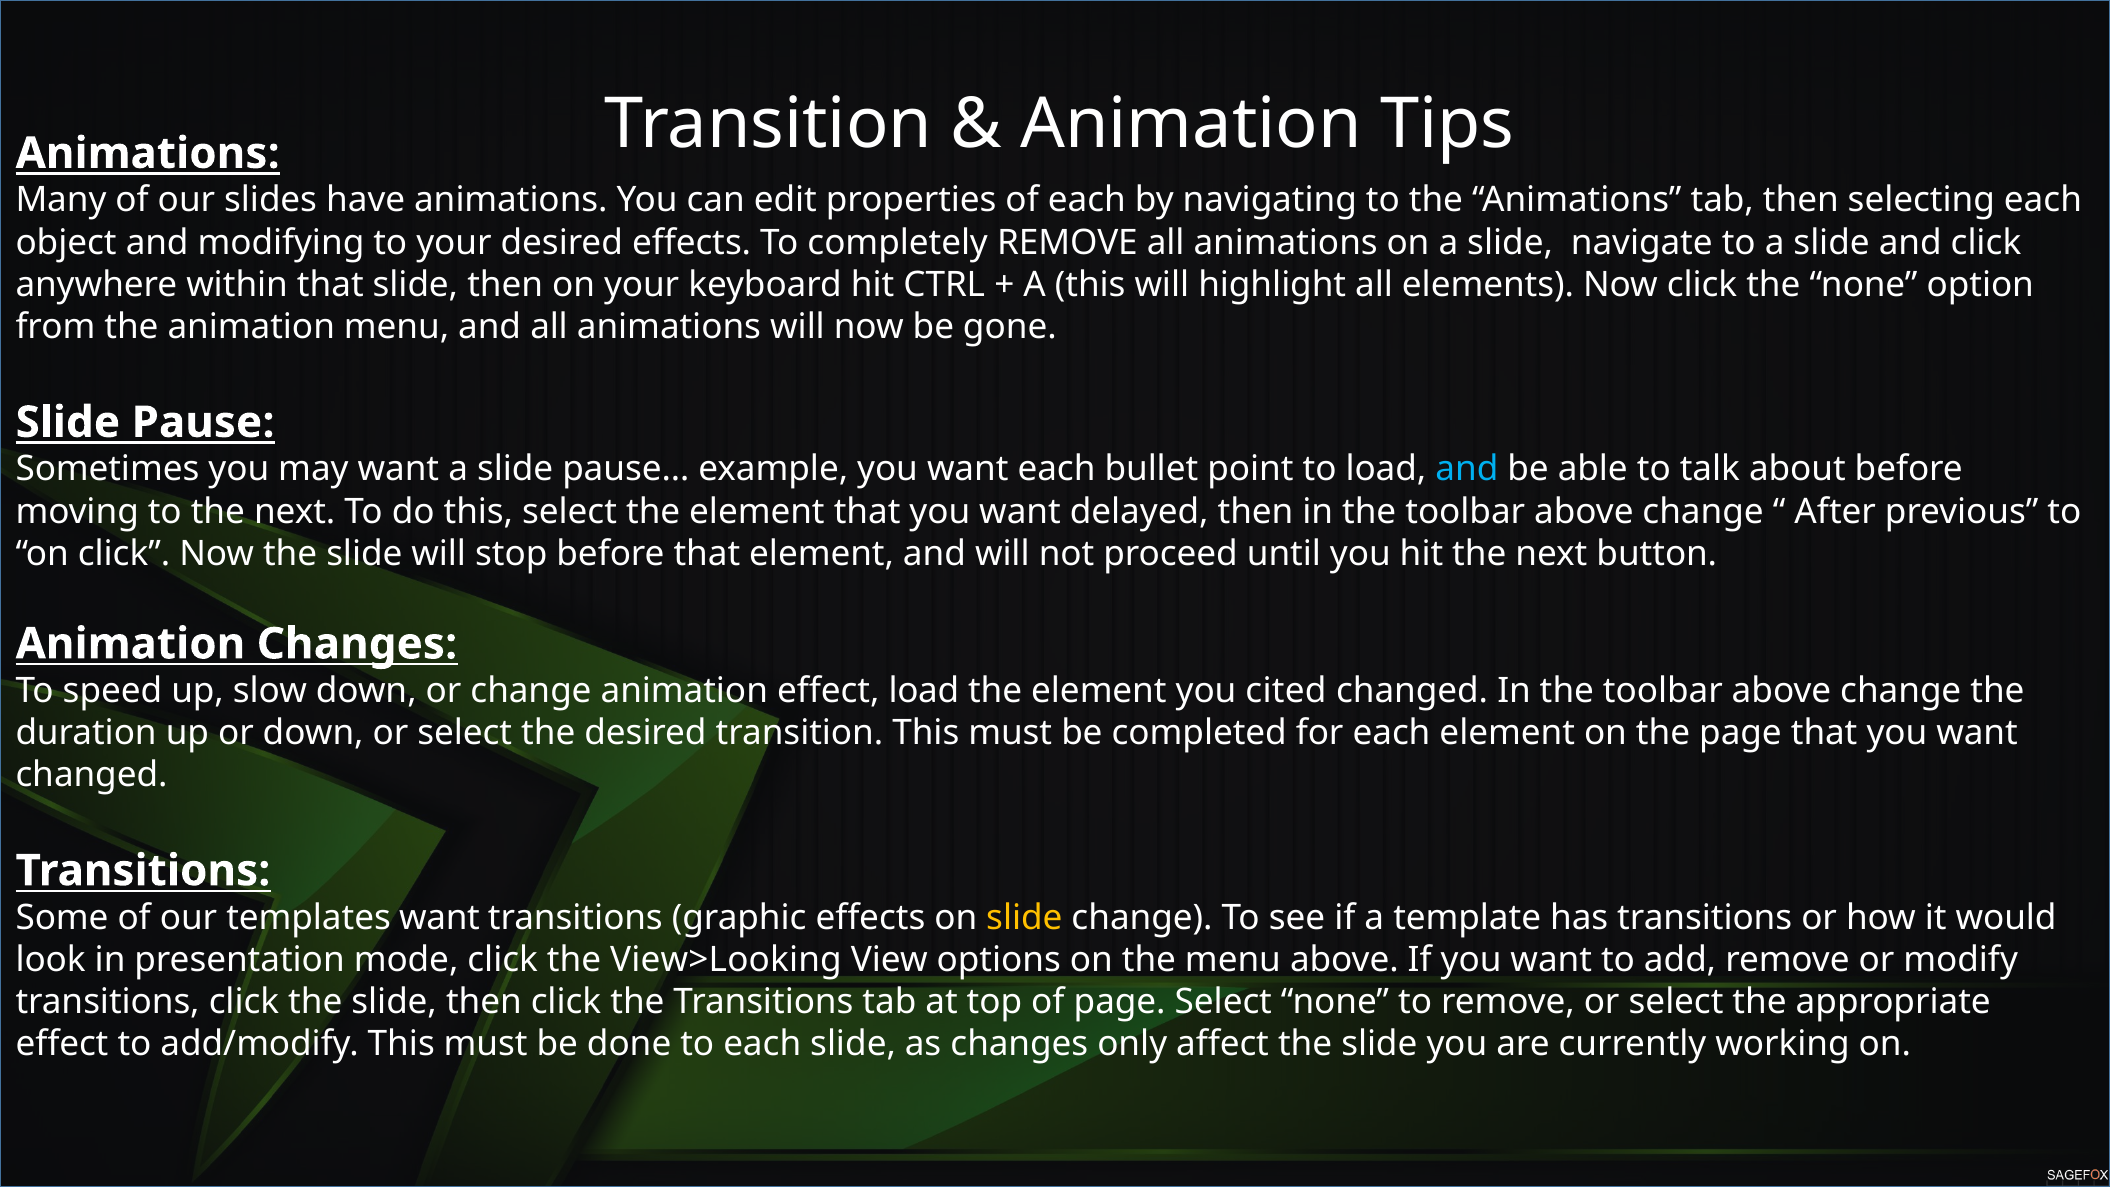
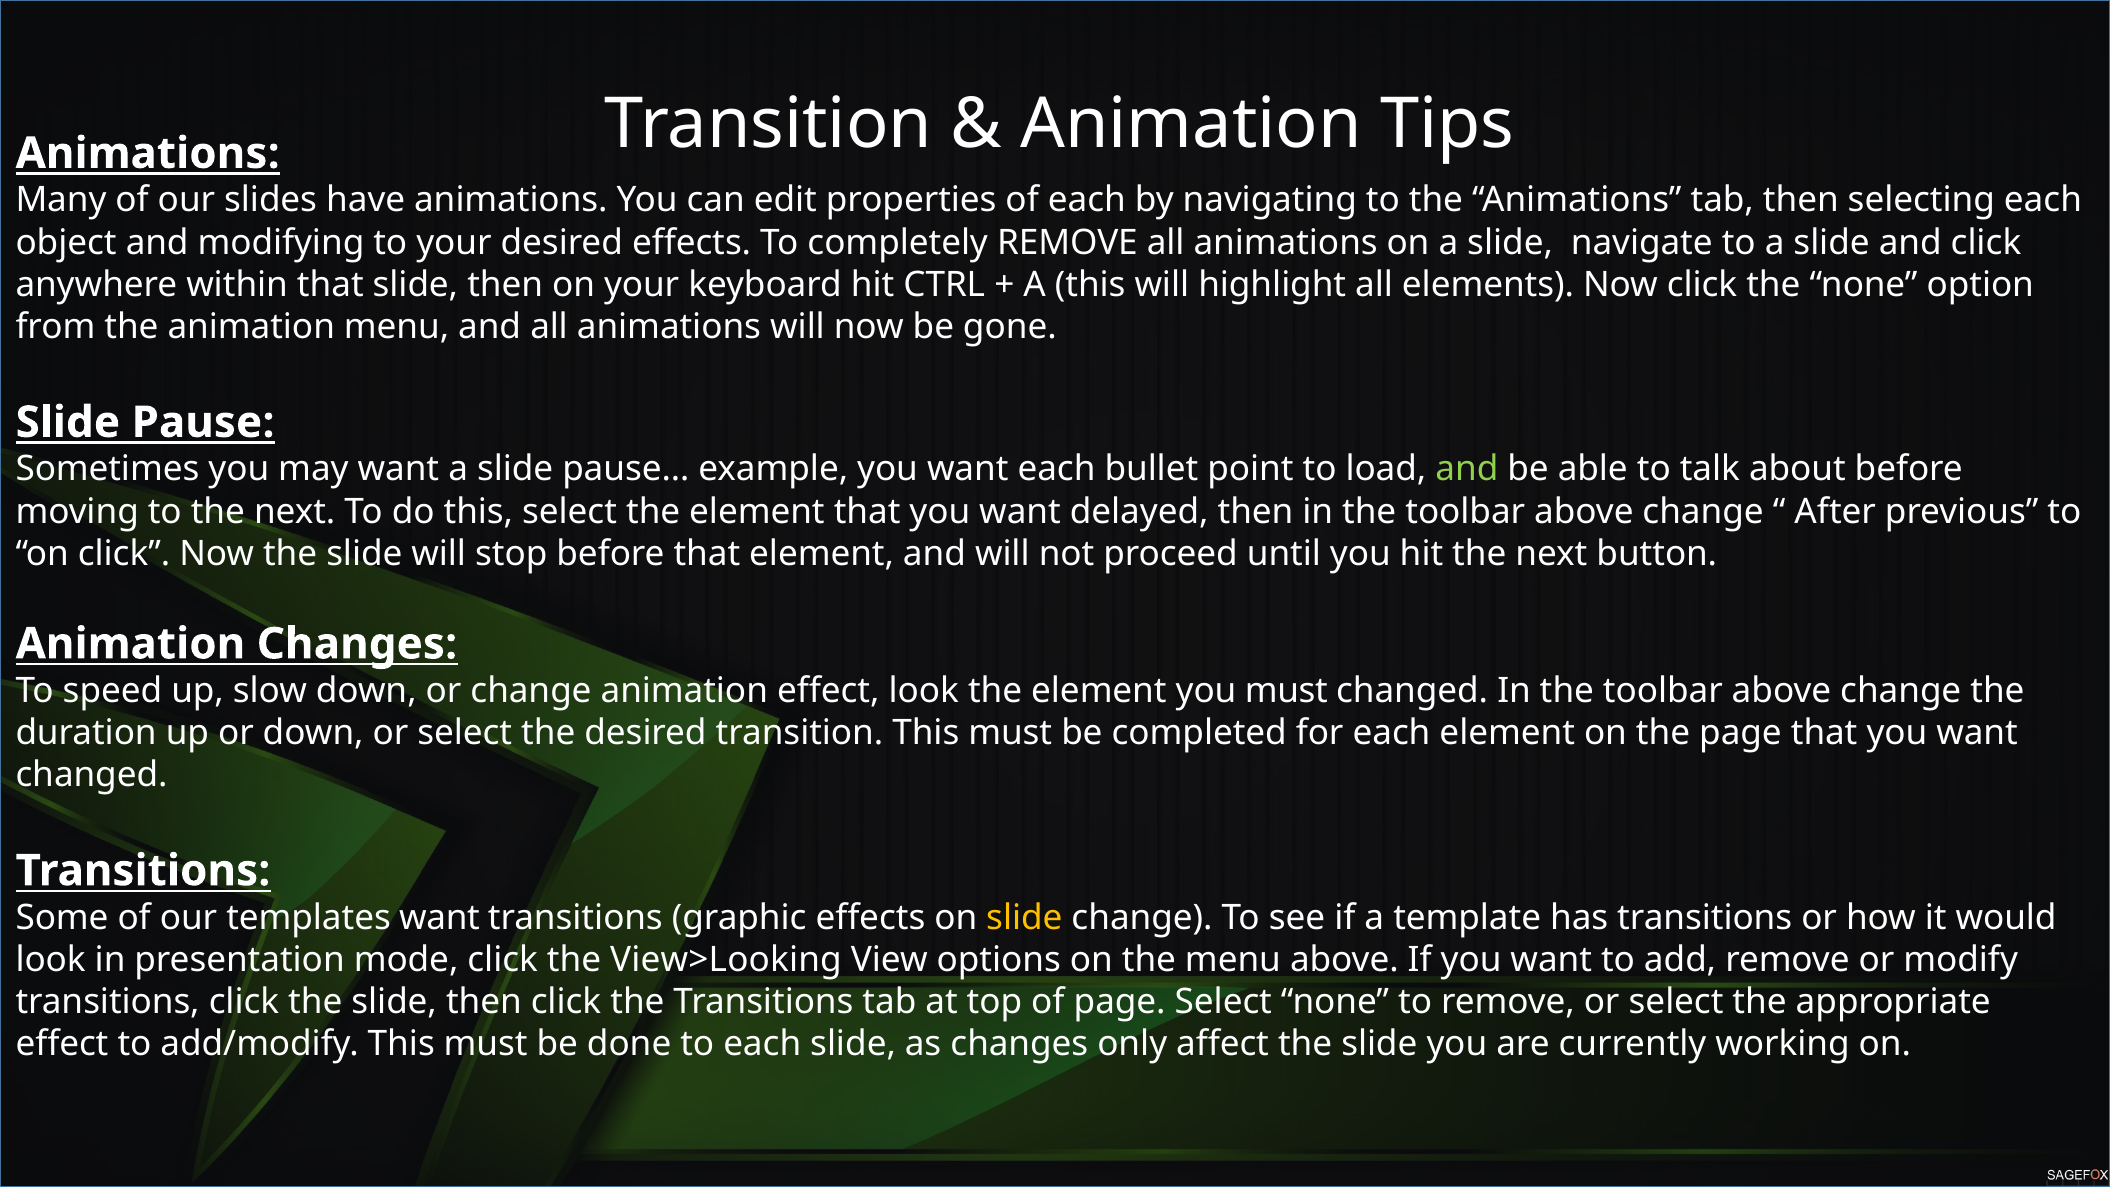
and at (1467, 469) colour: light blue -> light green
effect load: load -> look
you cited: cited -> must
